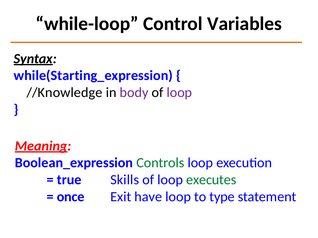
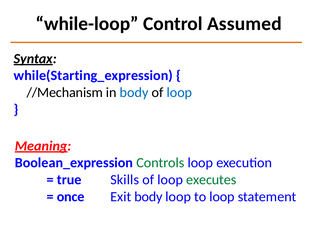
Variables: Variables -> Assumed
//Knowledge: //Knowledge -> //Mechanism
body at (134, 93) colour: purple -> blue
loop at (179, 93) colour: purple -> blue
Exit have: have -> body
to type: type -> loop
